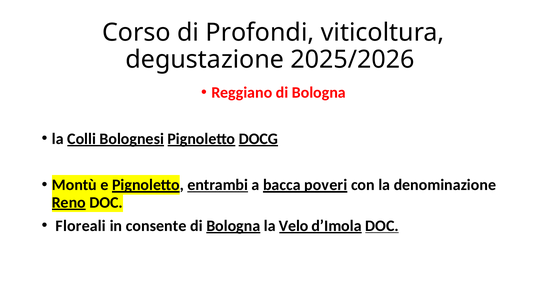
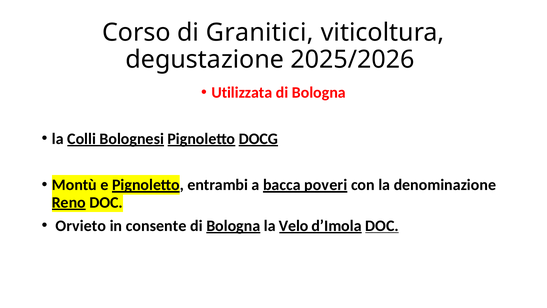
Profondi: Profondi -> Granitici
Reggiano: Reggiano -> Utilizzata
entrambi underline: present -> none
Floreali: Floreali -> Orvieto
